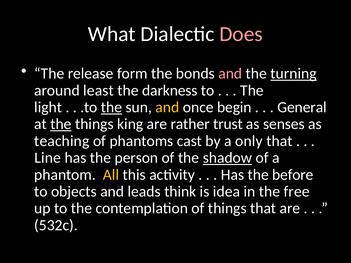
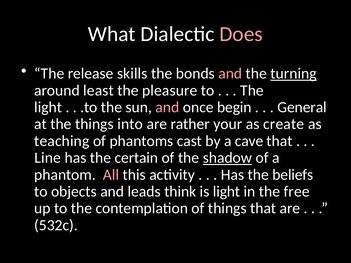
form: form -> skills
darkness: darkness -> pleasure
the at (111, 107) underline: present -> none
and at (167, 107) colour: yellow -> pink
the at (61, 124) underline: present -> none
king: king -> into
trust: trust -> your
senses: senses -> create
only: only -> cave
person: person -> certain
All colour: yellow -> pink
before: before -> beliefs
is idea: idea -> light
